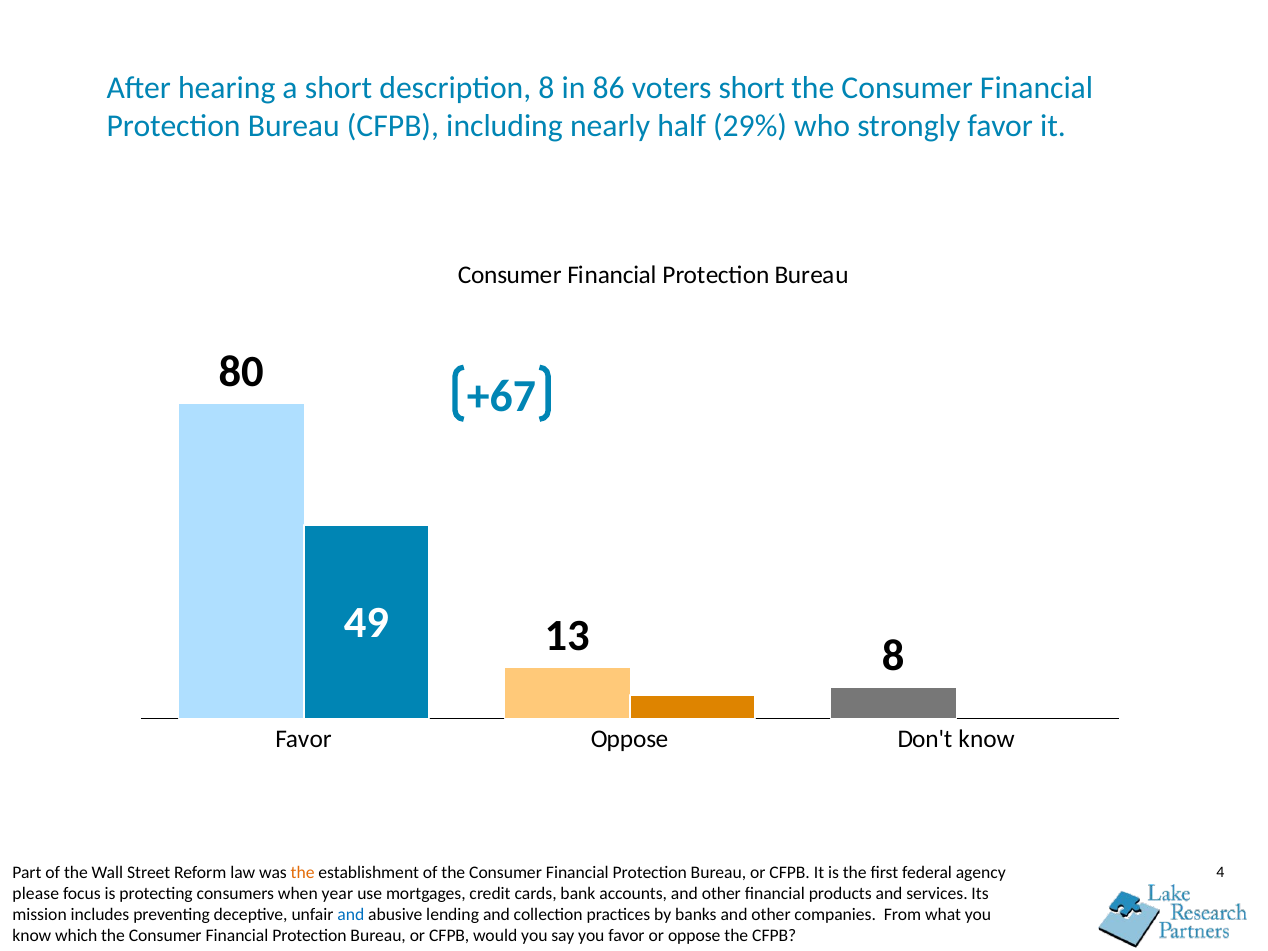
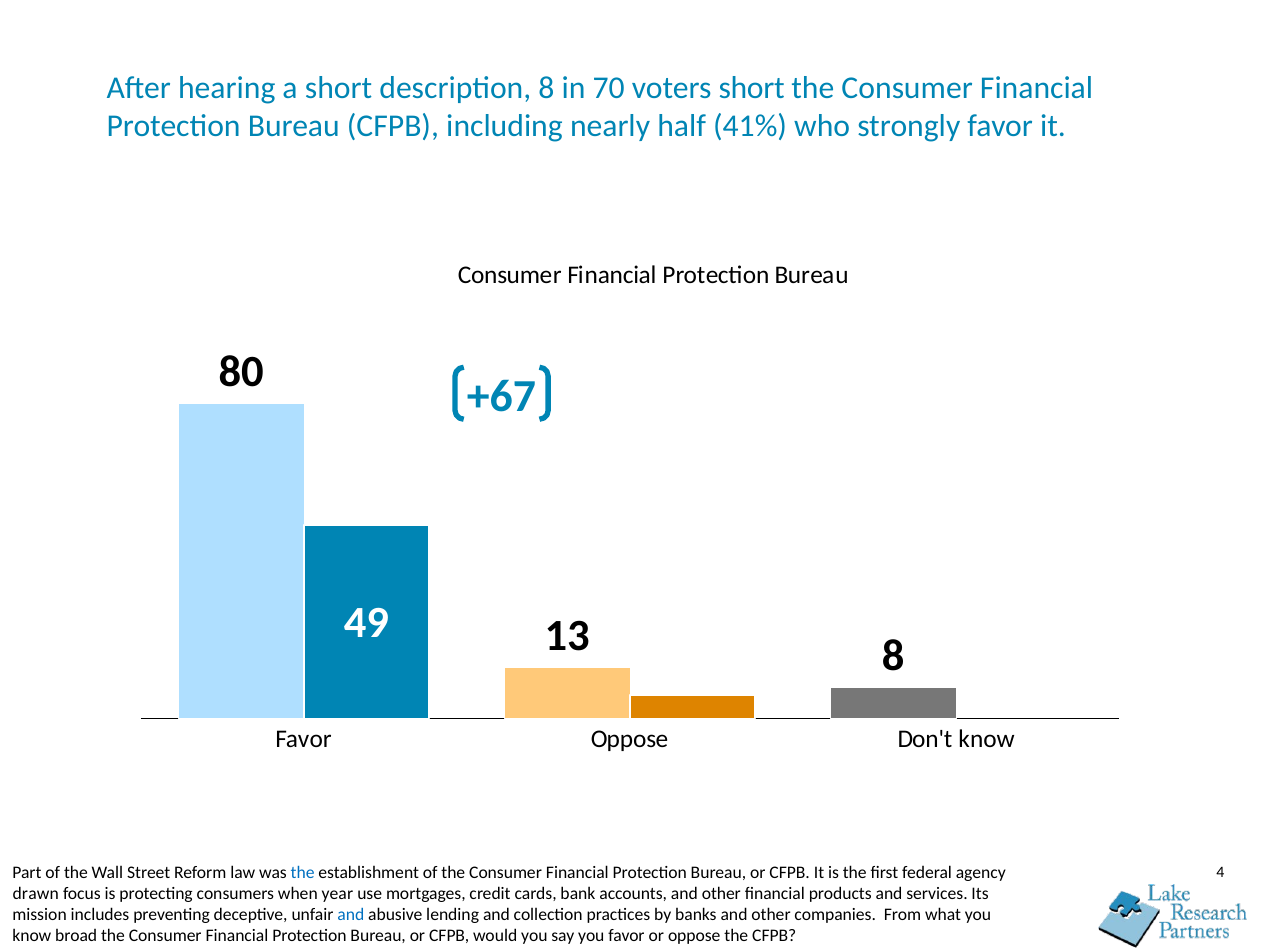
86: 86 -> 70
29%: 29% -> 41%
the at (303, 872) colour: orange -> blue
please: please -> drawn
which: which -> broad
